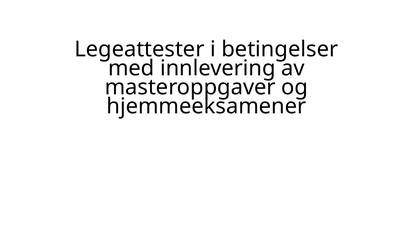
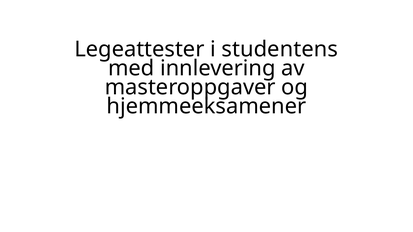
betingelser: betingelser -> studentens
